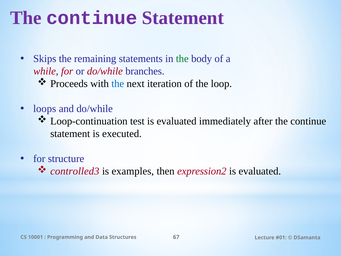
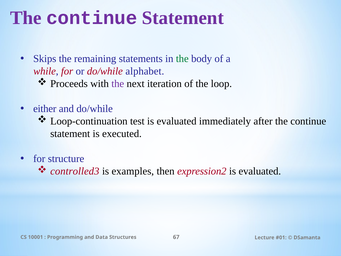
branches: branches -> alphabet
the at (118, 84) colour: blue -> purple
loops: loops -> either
